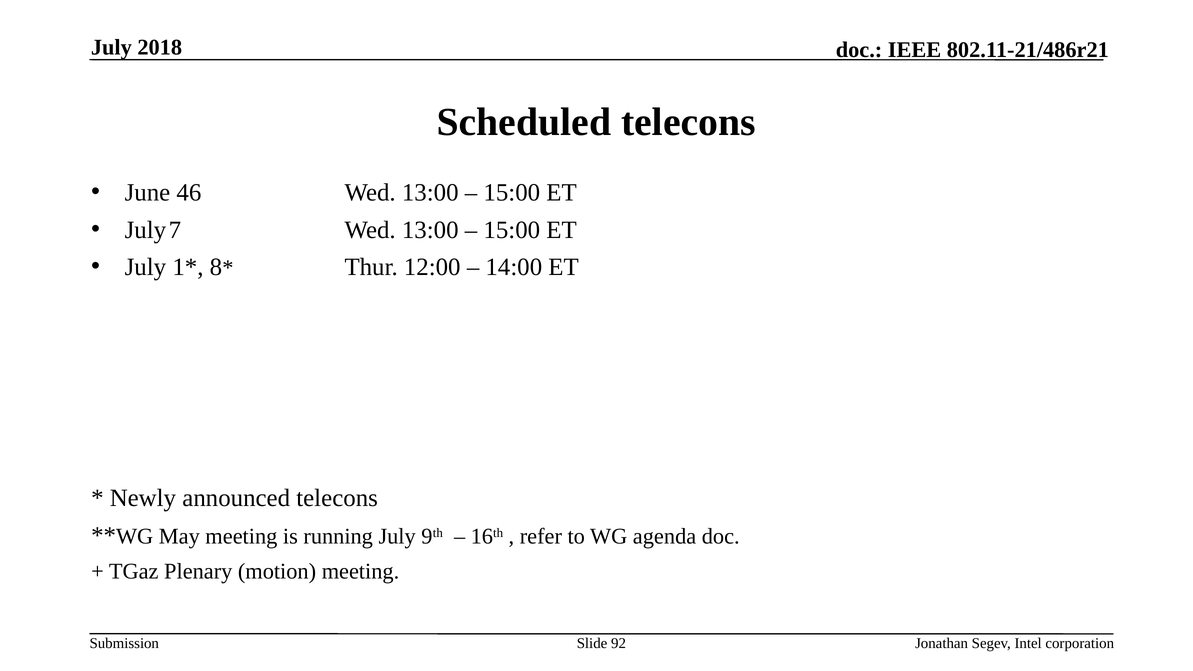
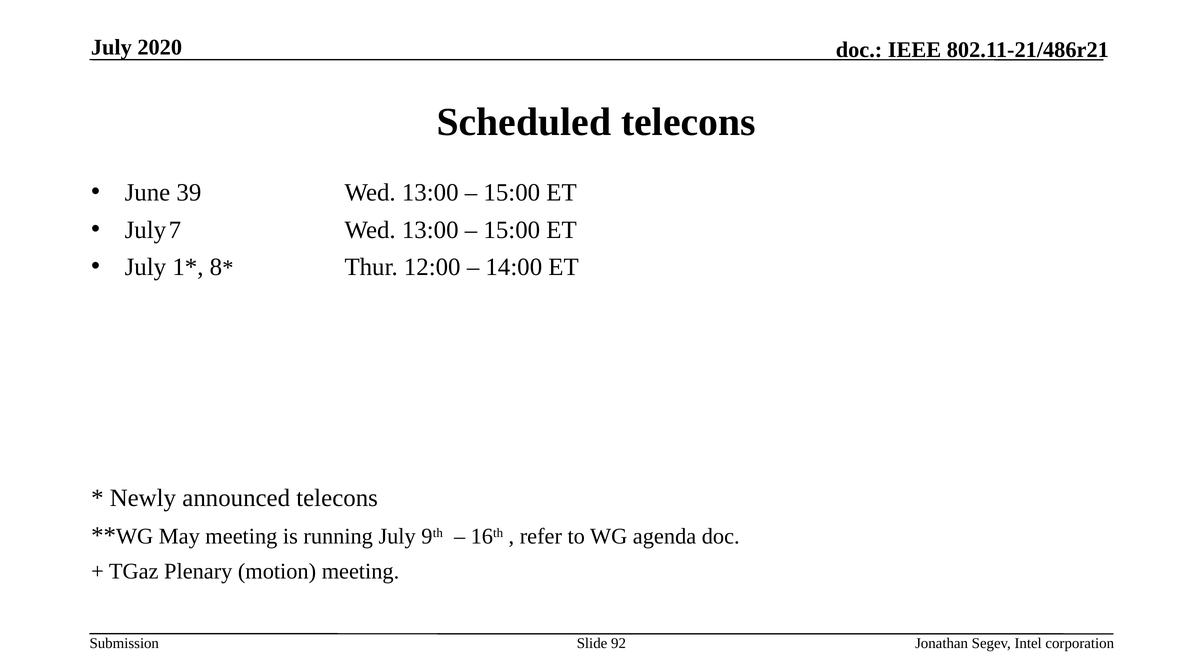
2018: 2018 -> 2020
46: 46 -> 39
